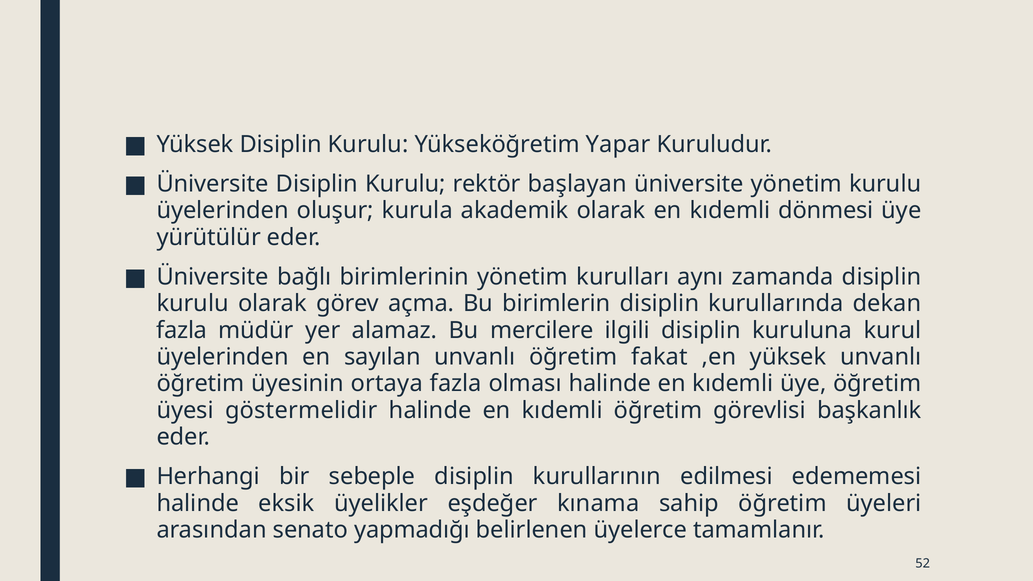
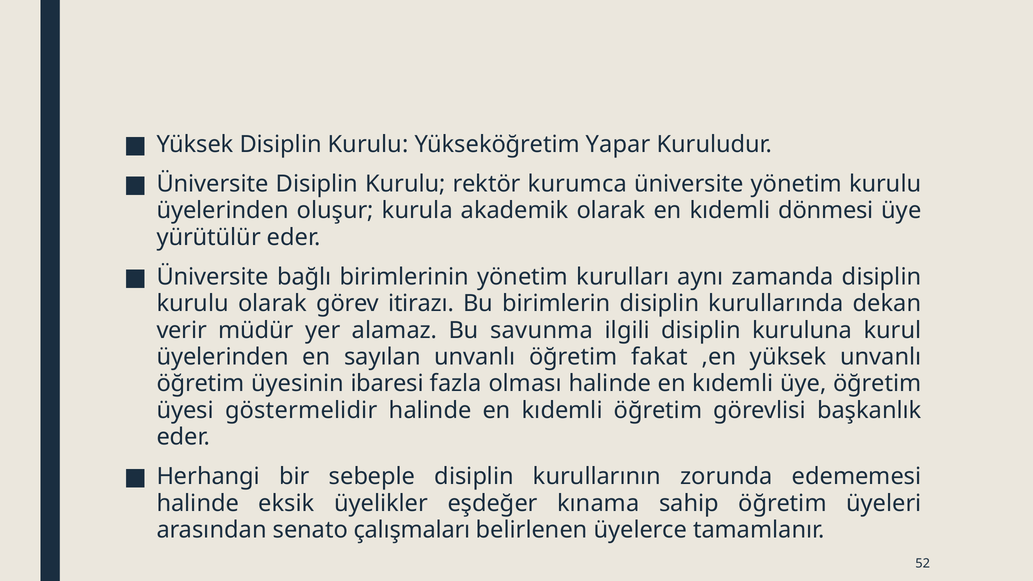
başlayan: başlayan -> kurumca
açma: açma -> itirazı
fazla at (182, 330): fazla -> verir
mercilere: mercilere -> savunma
ortaya: ortaya -> ibaresi
edilmesi: edilmesi -> zorunda
yapmadığı: yapmadığı -> çalışmaları
